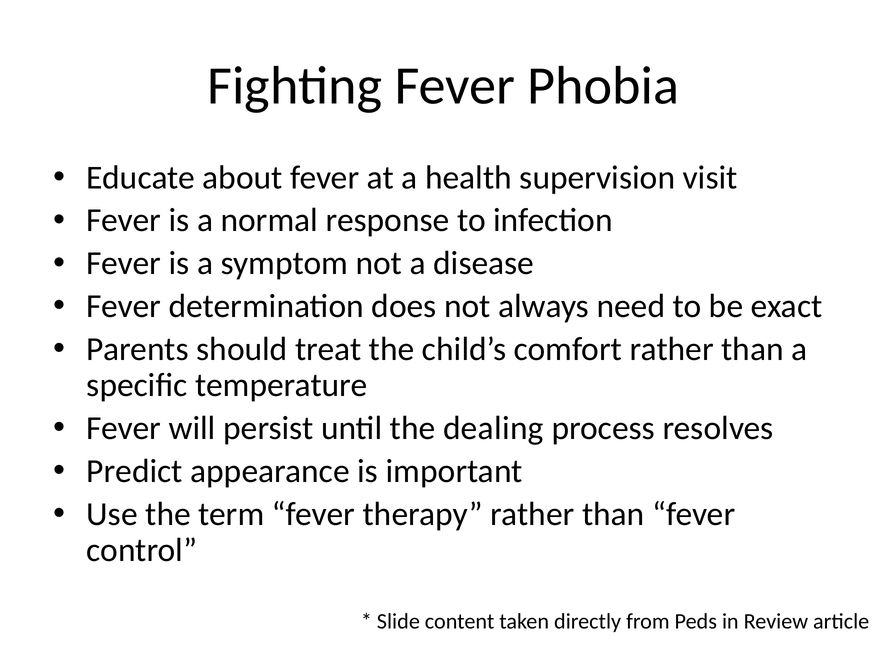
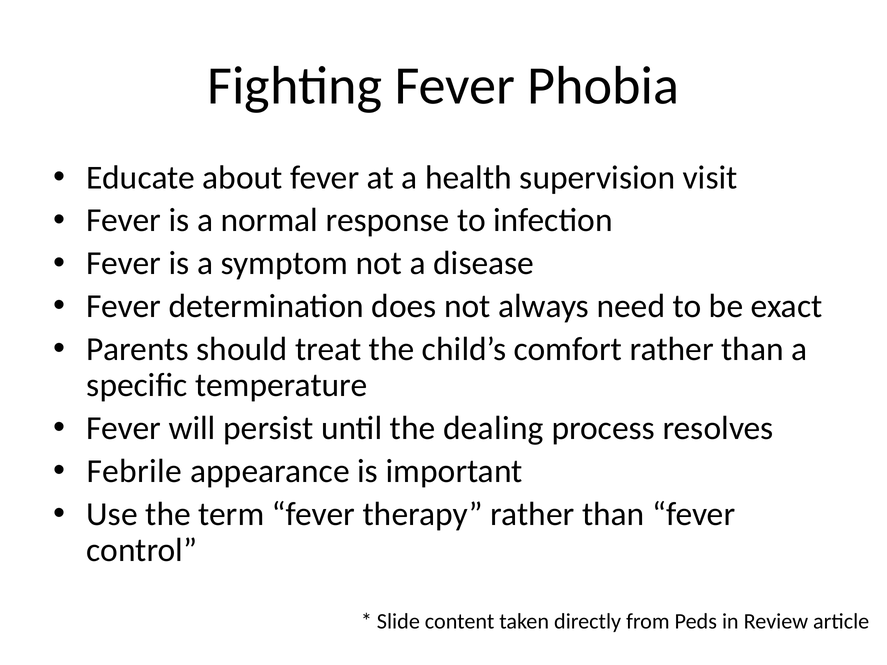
Predict: Predict -> Febrile
